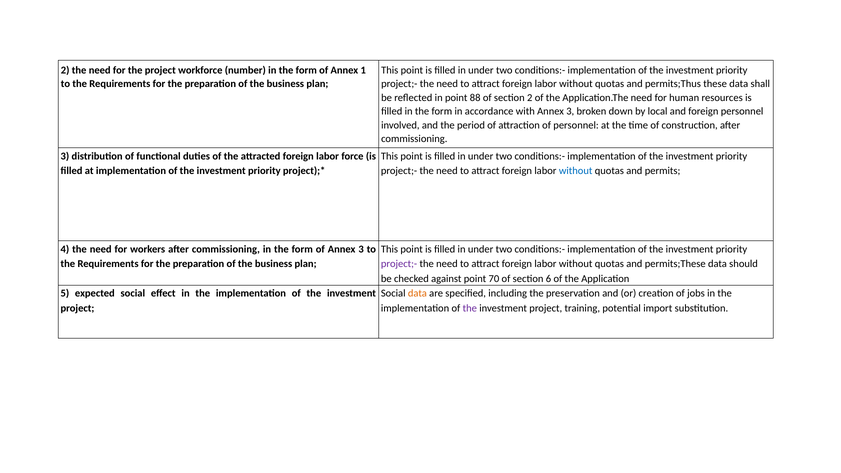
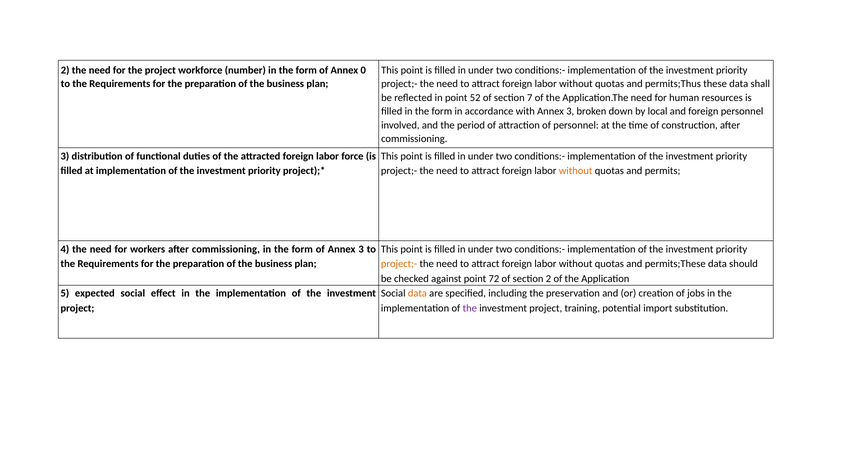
1: 1 -> 0
88: 88 -> 52
section 2: 2 -> 7
without at (576, 171) colour: blue -> orange
project;- at (399, 264) colour: purple -> orange
70: 70 -> 72
section 6: 6 -> 2
